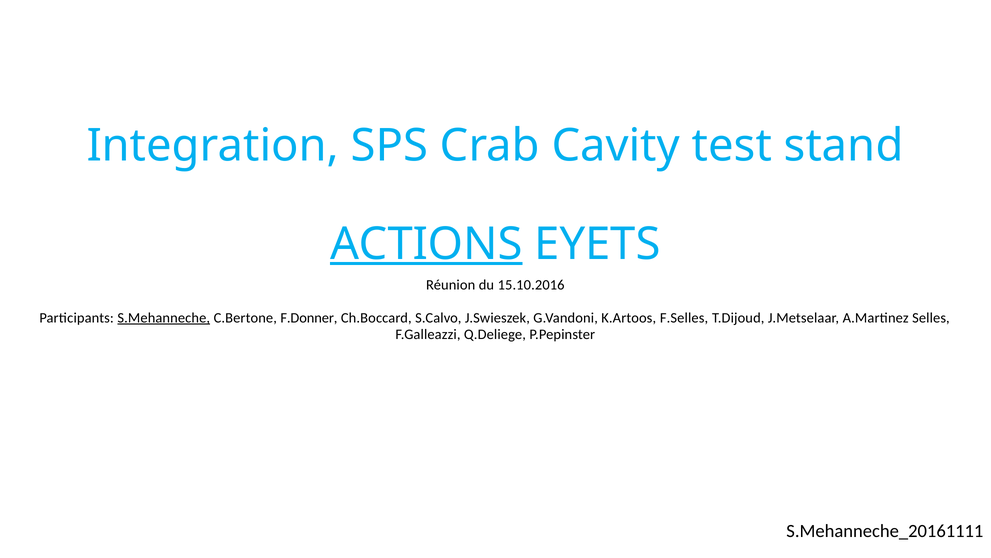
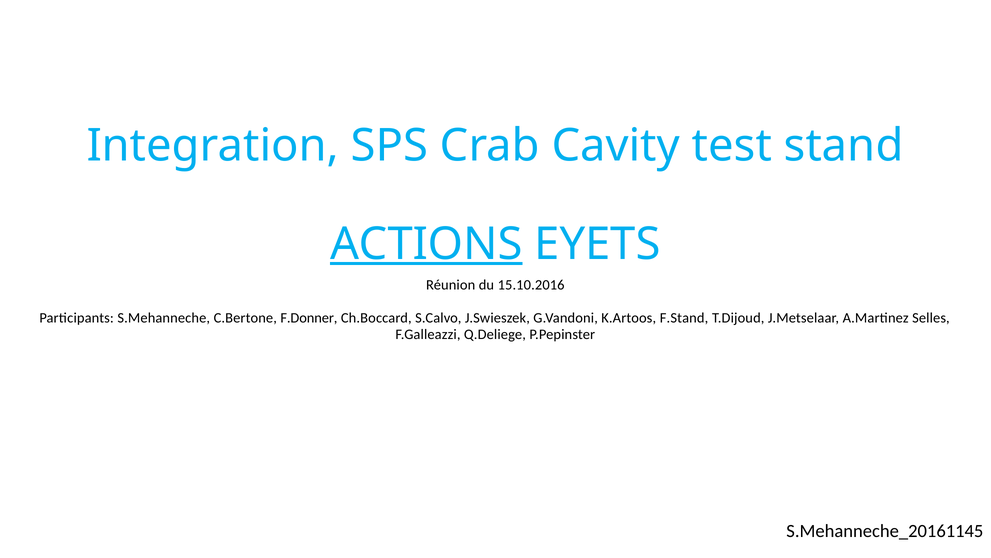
S.Mehanneche underline: present -> none
F.Selles: F.Selles -> F.Stand
S.Mehanneche_20161111: S.Mehanneche_20161111 -> S.Mehanneche_20161145
